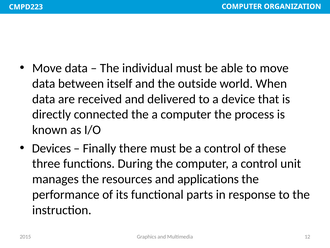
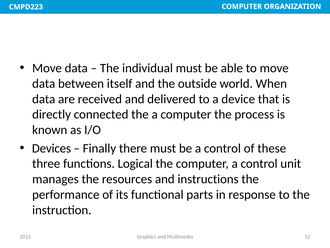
During: During -> Logical
applications: applications -> instructions
